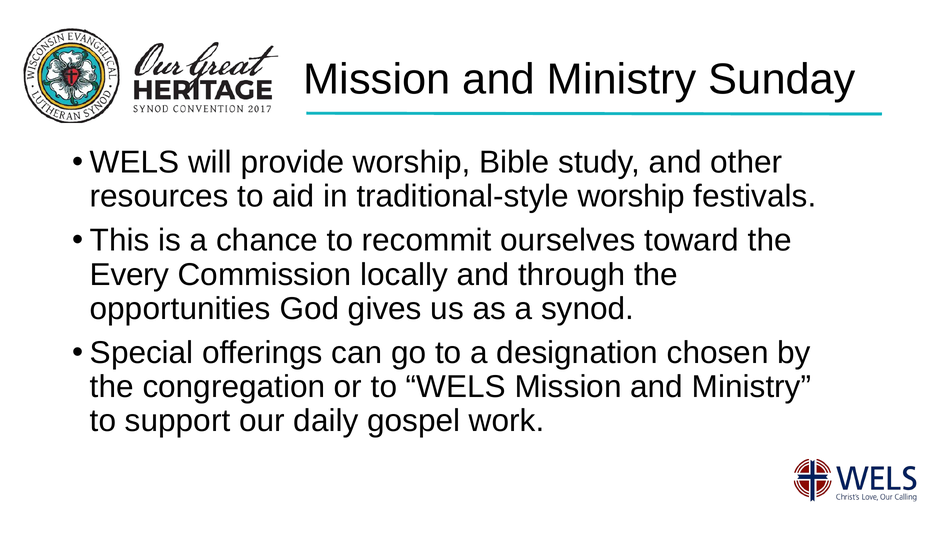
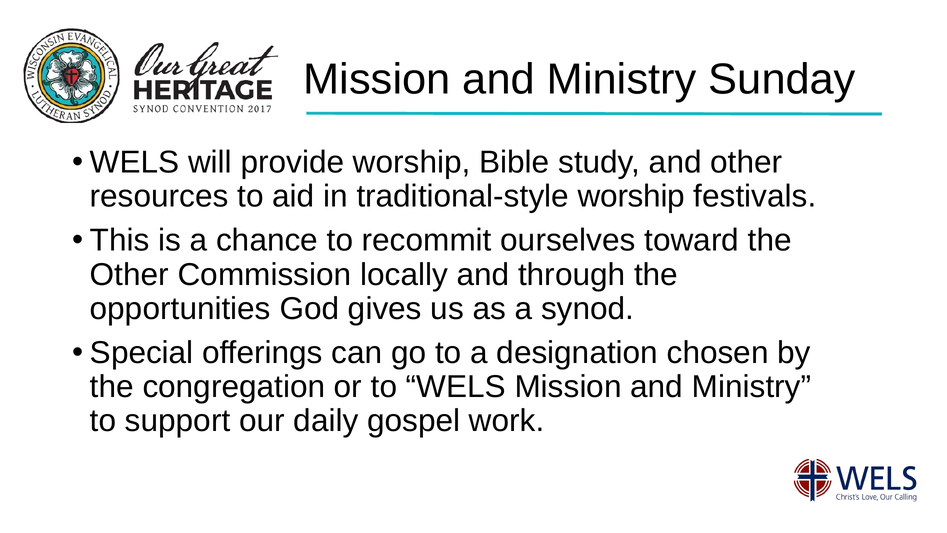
Every at (130, 274): Every -> Other
